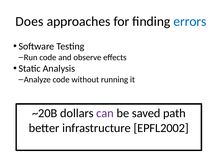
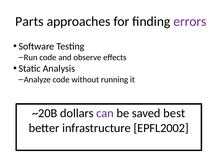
Does: Does -> Parts
errors colour: blue -> purple
path: path -> best
